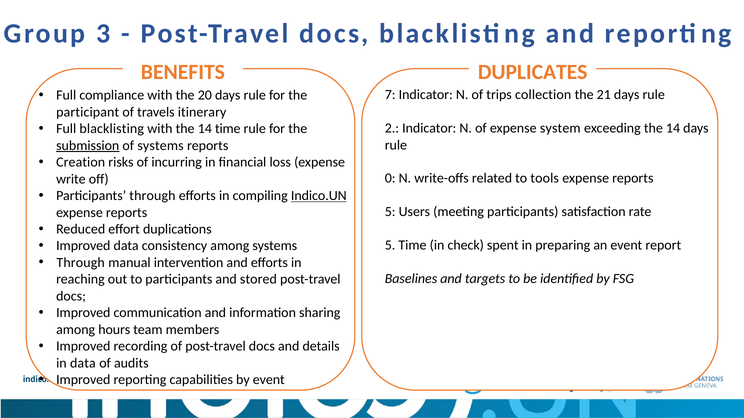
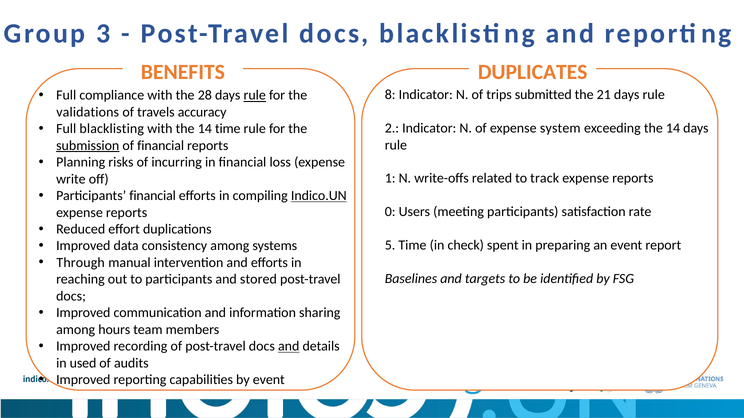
20: 20 -> 28
rule at (255, 96) underline: none -> present
7: 7 -> 8
collection: collection -> submitted
participant: participant -> validations
itinerary: itinerary -> accuracy
of systems: systems -> financial
Creation: Creation -> Planning
0: 0 -> 1
tools: tools -> track
Participants through: through -> financial
5 at (390, 212): 5 -> 0
and at (289, 347) underline: none -> present
in data: data -> used
